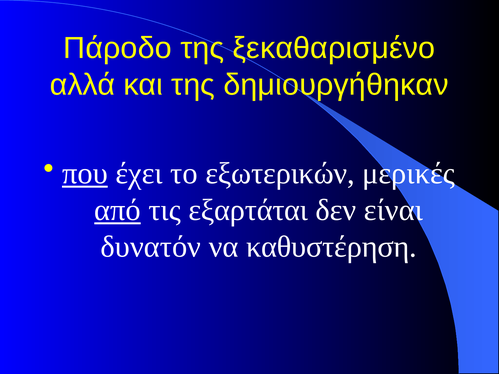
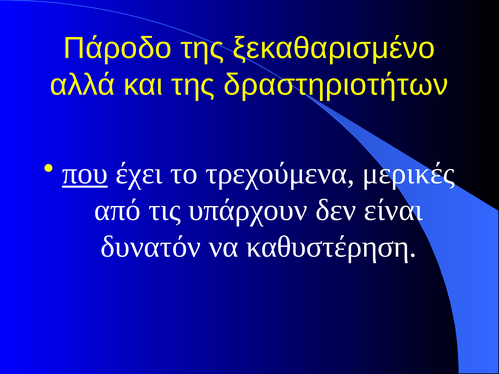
δημιουργήθηκαν: δημιουργήθηκαν -> δραστηριοτήτων
εξωτερικών: εξωτερικών -> τρεχούμενα
από underline: present -> none
εξαρτάται: εξαρτάται -> υπάρχουν
